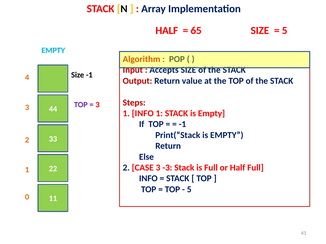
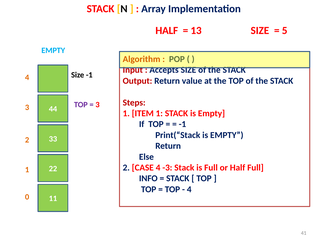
65: 65 -> 13
1 INFO: INFO -> ITEM
CASE 3: 3 -> 4
5 at (189, 190): 5 -> 4
